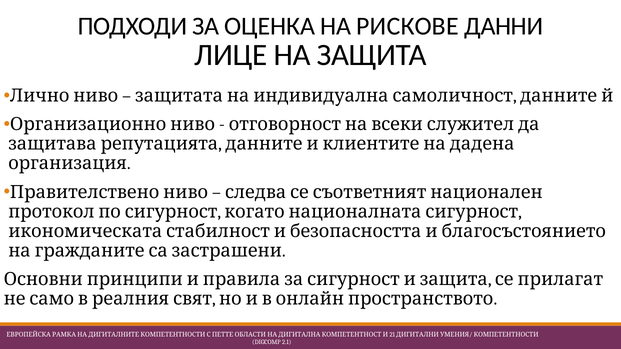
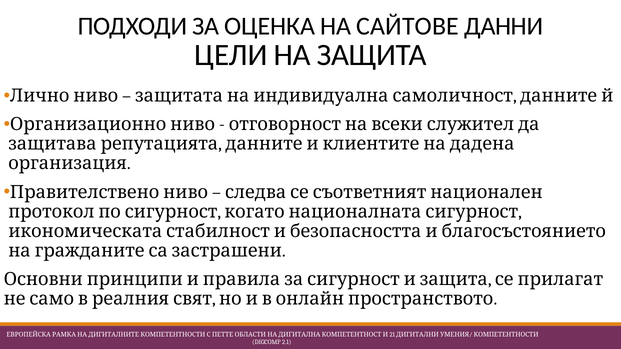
РИСКОВЕ: РИСКОВЕ -> САЙТОВЕ
ЛИЦЕ: ЛИЦЕ -> ЦЕЛИ
